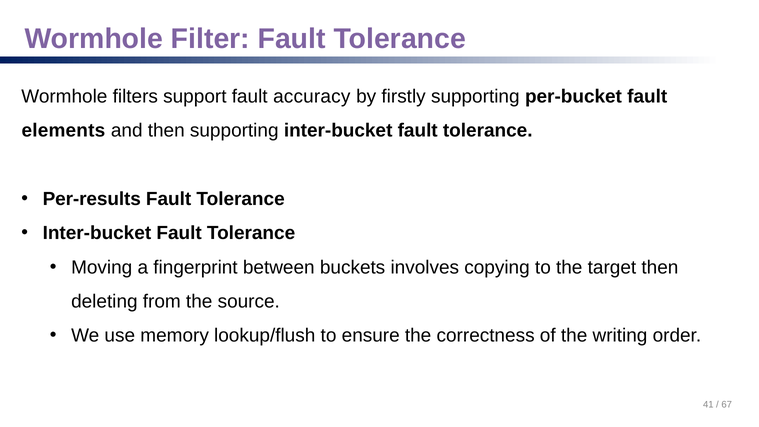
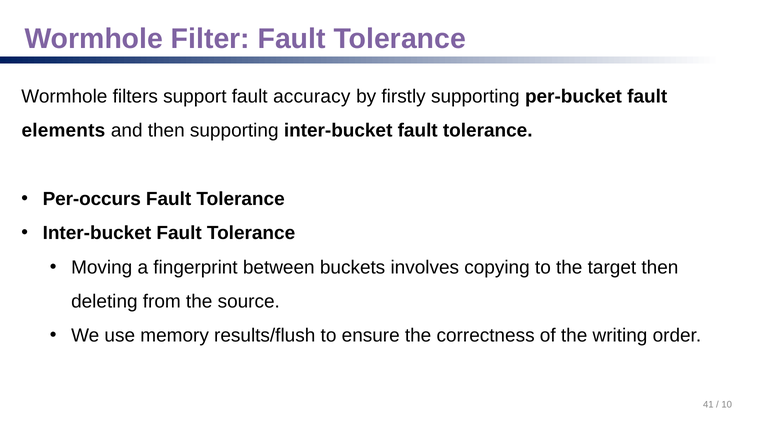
Per-results: Per-results -> Per-occurs
lookup/flush: lookup/flush -> results/flush
67: 67 -> 10
